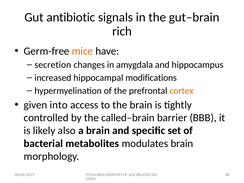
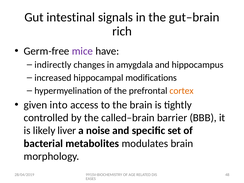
antibiotic: antibiotic -> intestinal
mice colour: orange -> purple
secretion: secretion -> indirectly
also: also -> liver
a brain: brain -> noise
